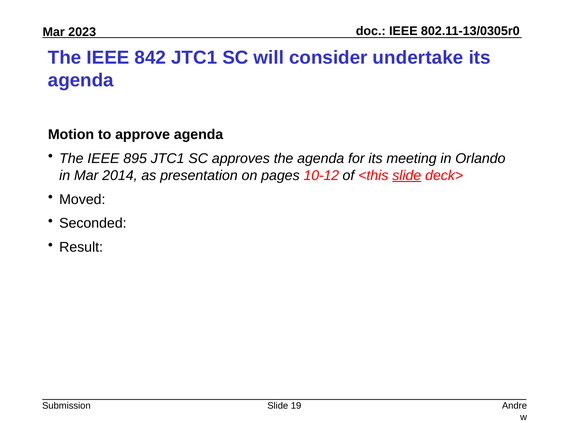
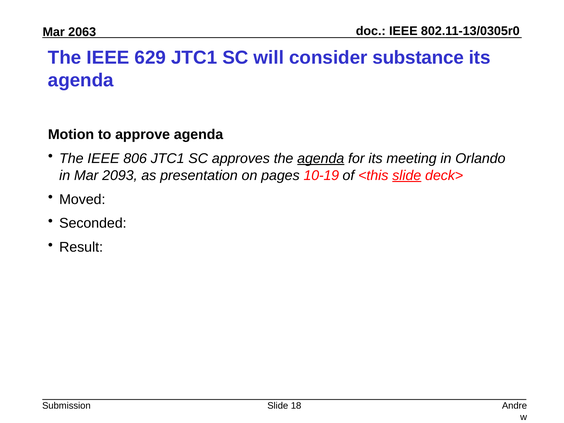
2023: 2023 -> 2063
842: 842 -> 629
undertake: undertake -> substance
895: 895 -> 806
agenda at (321, 158) underline: none -> present
2014: 2014 -> 2093
10-12: 10-12 -> 10-19
19: 19 -> 18
